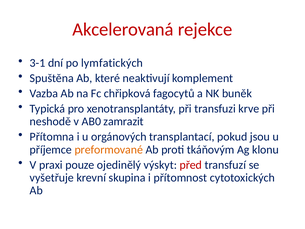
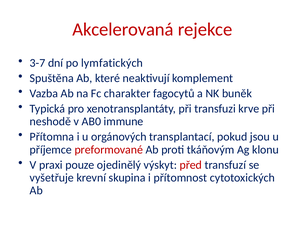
3-1: 3-1 -> 3-7
chřipková: chřipková -> charakter
zamrazit: zamrazit -> immune
preformované colour: orange -> red
